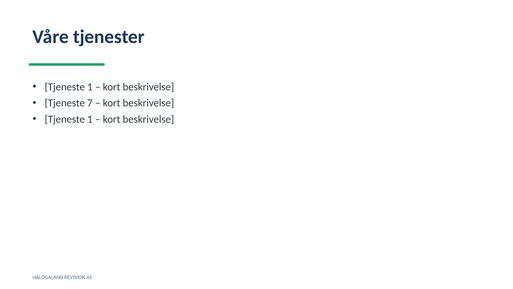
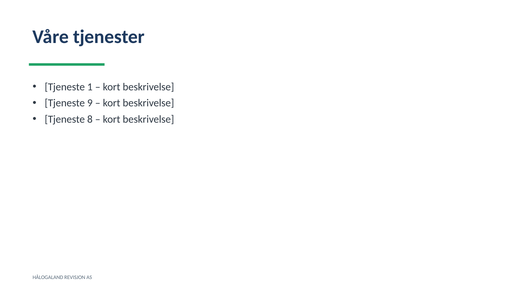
7: 7 -> 9
1 at (90, 119): 1 -> 8
